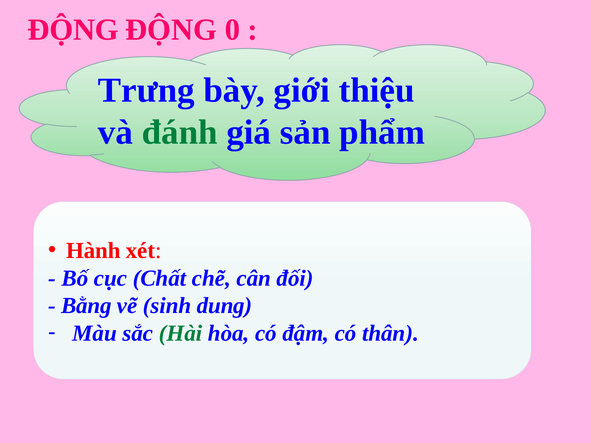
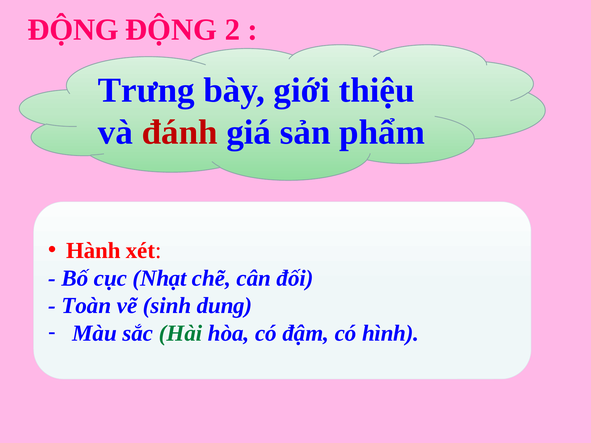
0: 0 -> 2
đánh colour: green -> red
Chất: Chất -> Nhạt
Bằng: Bằng -> Toàn
thân: thân -> hình
